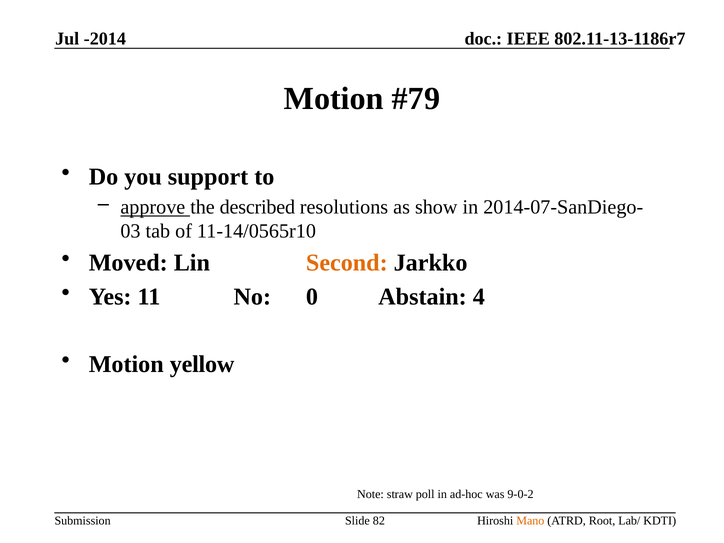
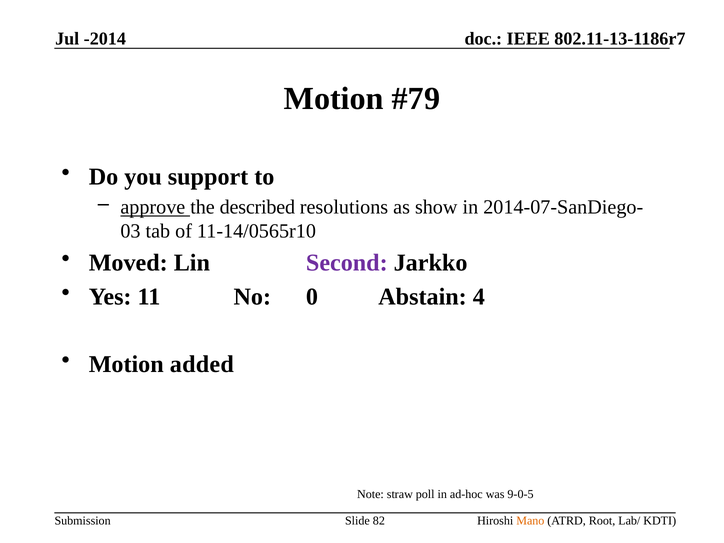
Second colour: orange -> purple
yellow: yellow -> added
9-0-2: 9-0-2 -> 9-0-5
